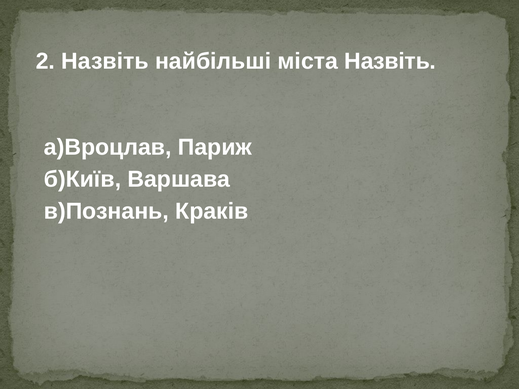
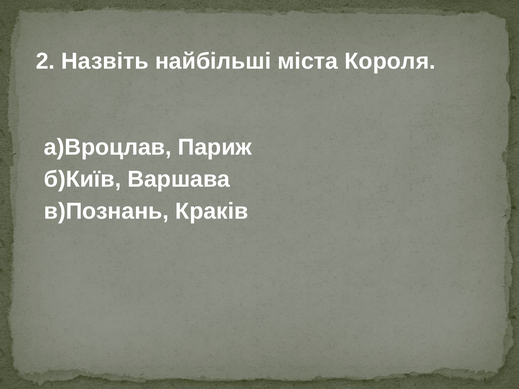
міста Назвіть: Назвіть -> Короля
